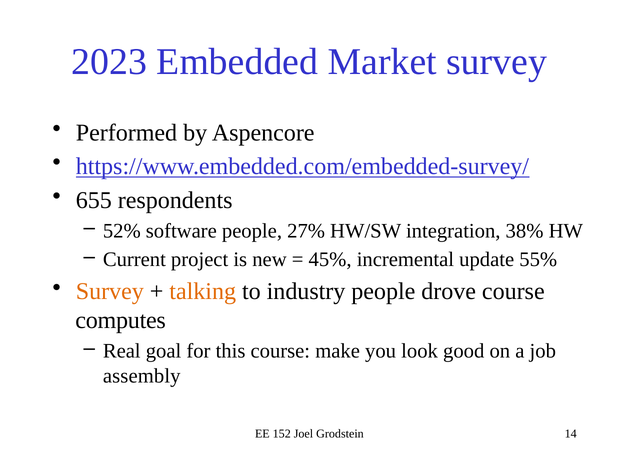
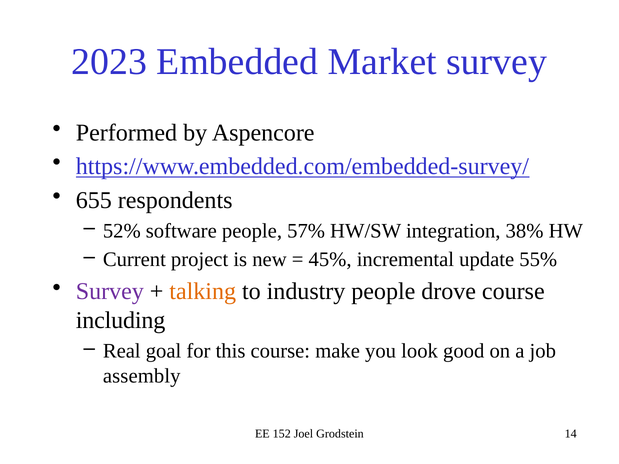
27%: 27% -> 57%
Survey at (110, 292) colour: orange -> purple
computes: computes -> including
